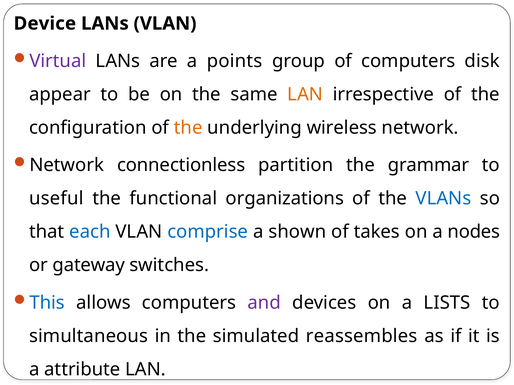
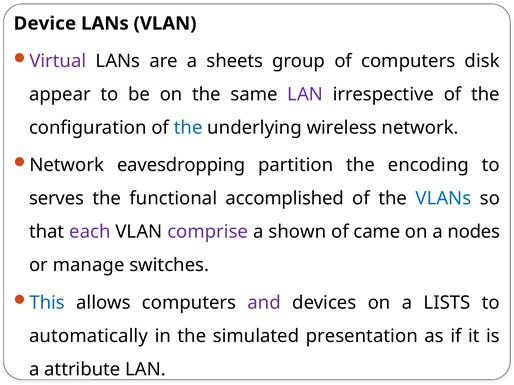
points: points -> sheets
LAN at (305, 94) colour: orange -> purple
the at (188, 128) colour: orange -> blue
connectionless: connectionless -> eavesdropping
grammar: grammar -> encoding
useful: useful -> serves
organizations: organizations -> accomplished
each colour: blue -> purple
comprise colour: blue -> purple
takes: takes -> came
gateway: gateway -> manage
simultaneous: simultaneous -> automatically
reassembles: reassembles -> presentation
